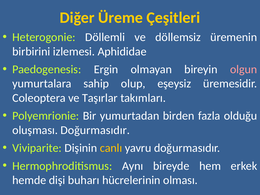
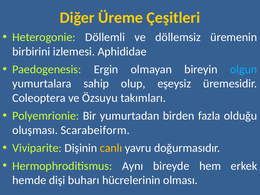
olgun colour: pink -> light blue
Taşırlar: Taşırlar -> Özsuyu
oluşması Doğurmasıdır: Doğurmasıdır -> Scarabeiform
